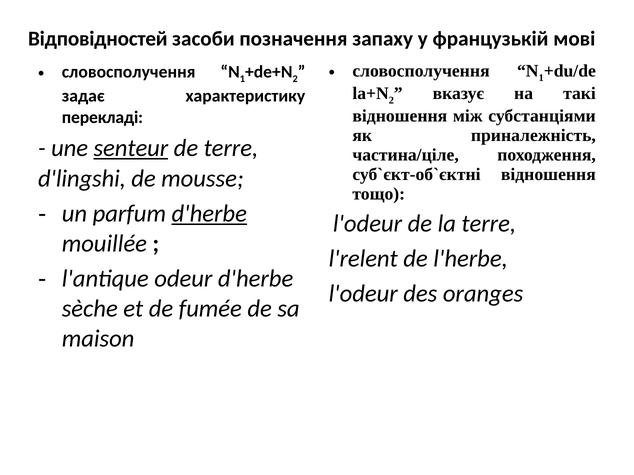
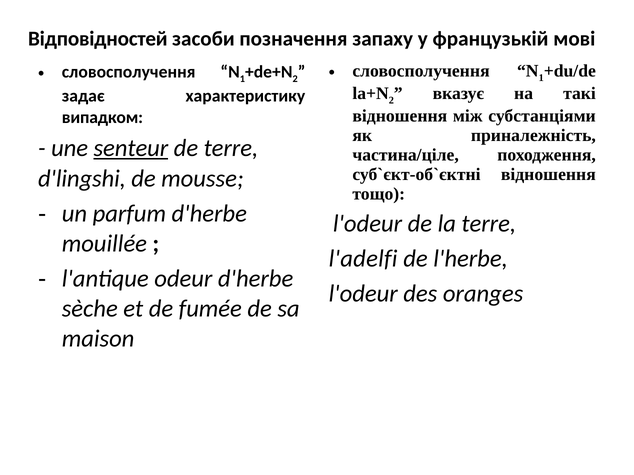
перекладі: перекладі -> випадком
d'herbe at (209, 214) underline: present -> none
l'relent: l'relent -> l'adelfi
